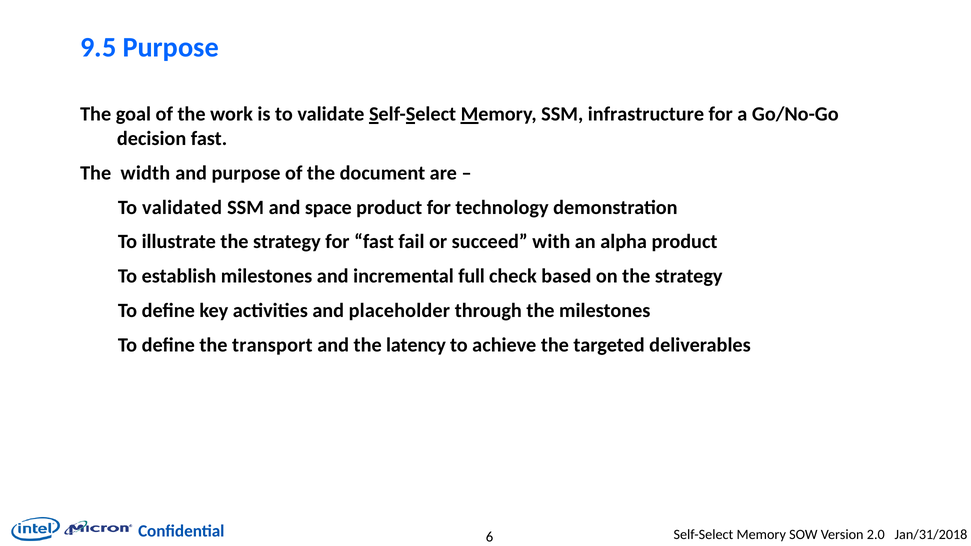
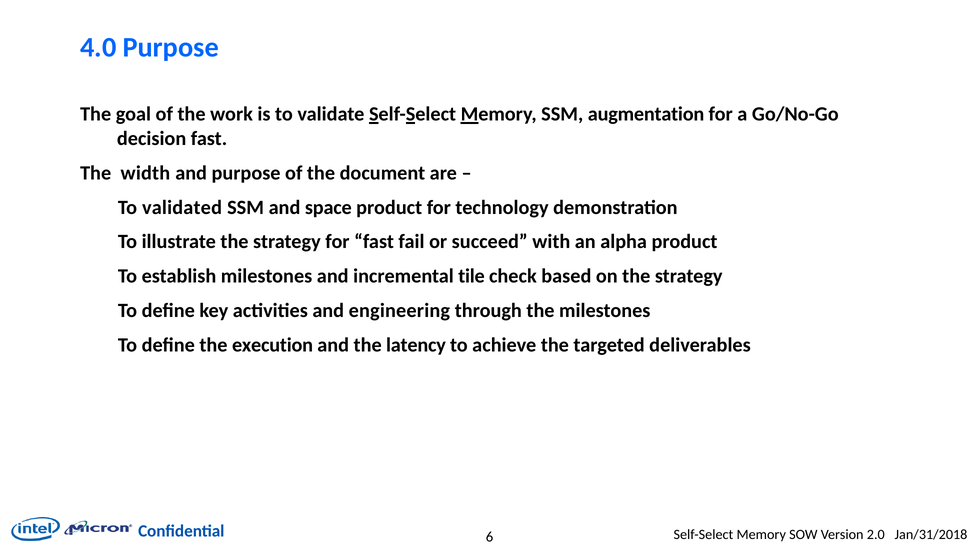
9.5: 9.5 -> 4.0
infrastructure: infrastructure -> augmentation
full: full -> tile
placeholder: placeholder -> engineering
transport: transport -> execution
